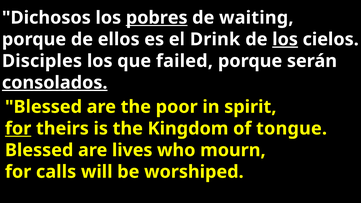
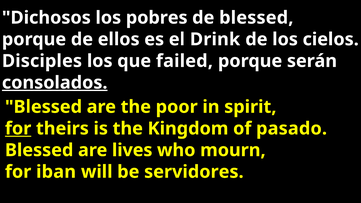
pobres underline: present -> none
de waiting: waiting -> blessed
los at (285, 39) underline: present -> none
tongue: tongue -> pasado
calls: calls -> iban
worshiped: worshiped -> servidores
